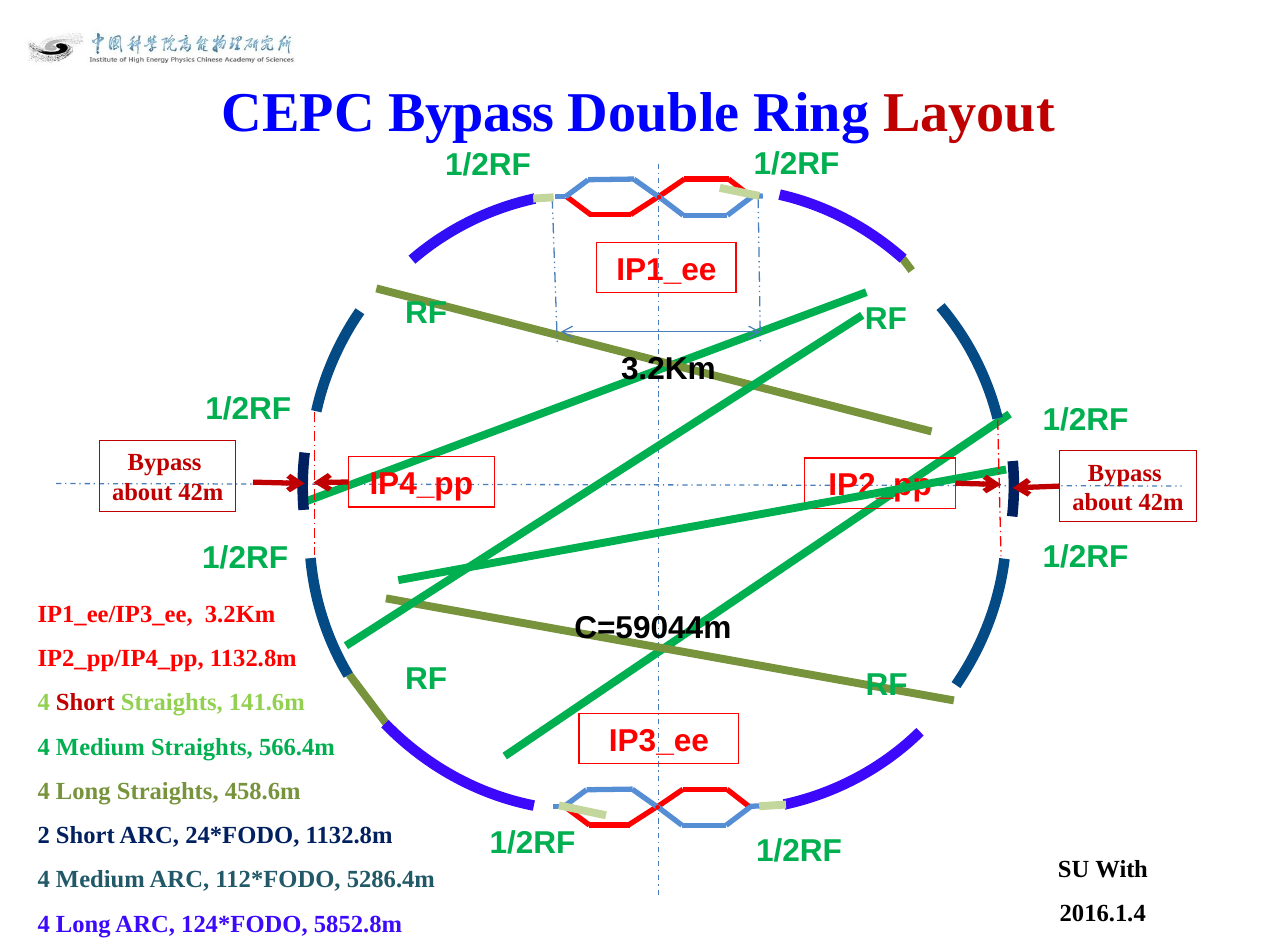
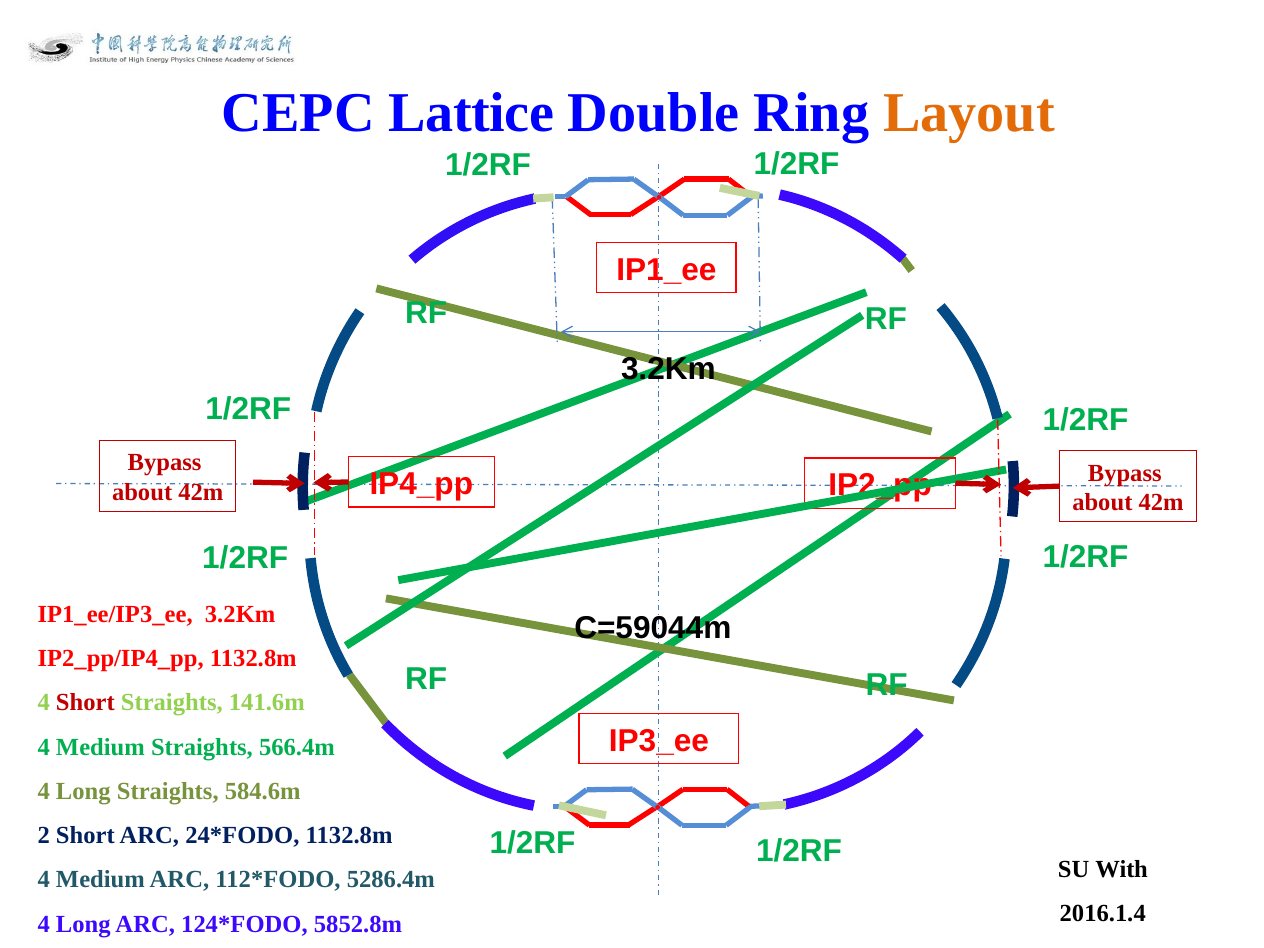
CEPC Bypass: Bypass -> Lattice
Layout colour: red -> orange
458.6m: 458.6m -> 584.6m
